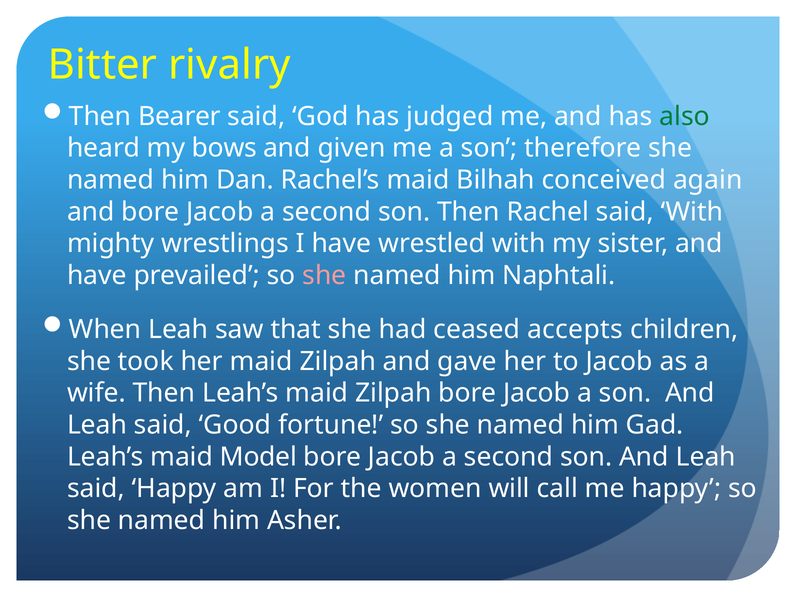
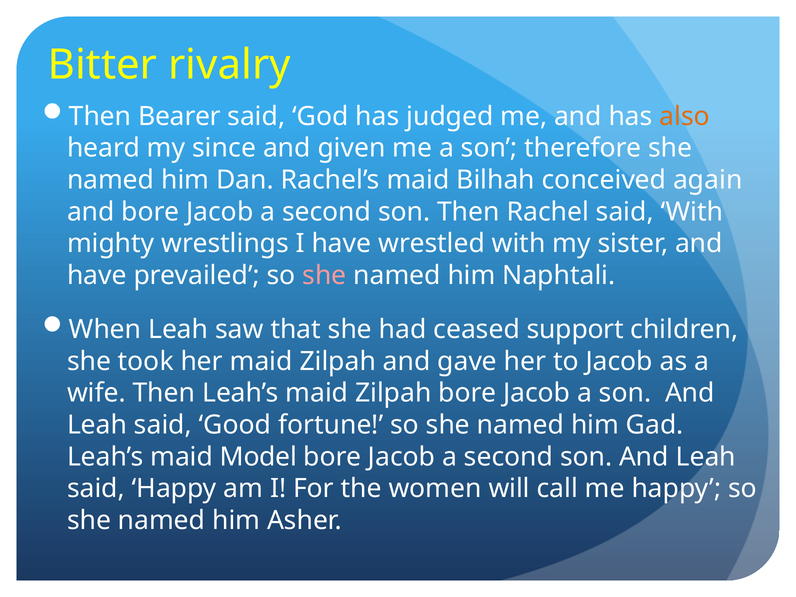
also colour: green -> orange
bows: bows -> since
accepts: accepts -> support
